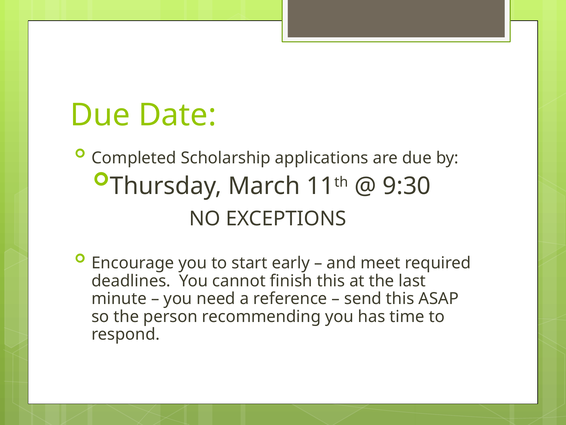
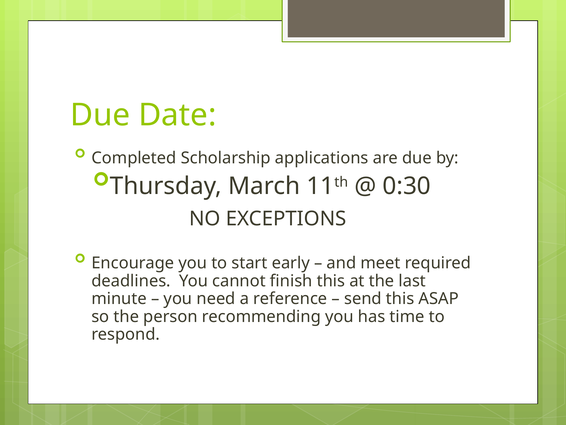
9:30: 9:30 -> 0:30
